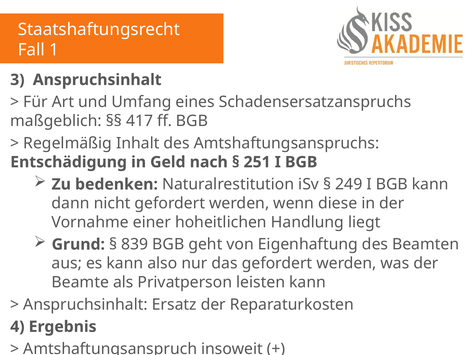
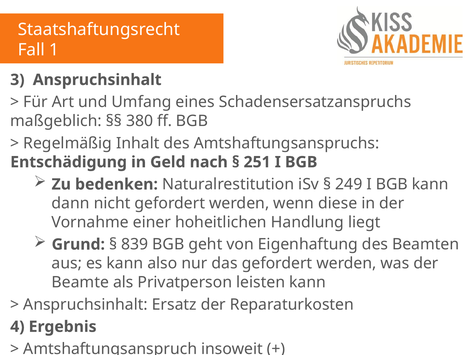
417: 417 -> 380
